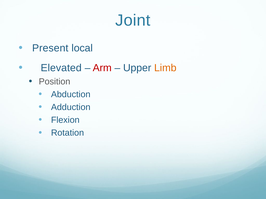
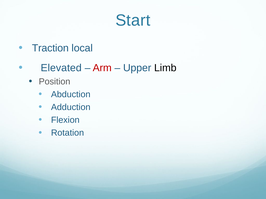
Joint: Joint -> Start
Present: Present -> Traction
Limb colour: orange -> black
